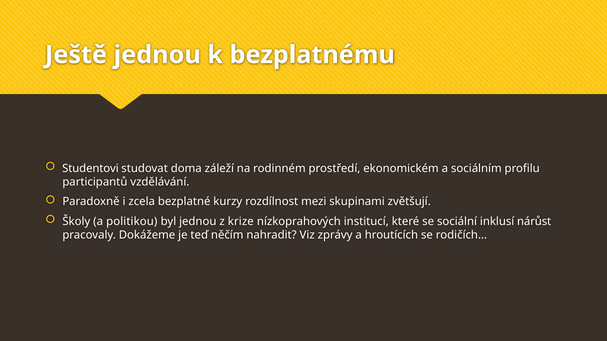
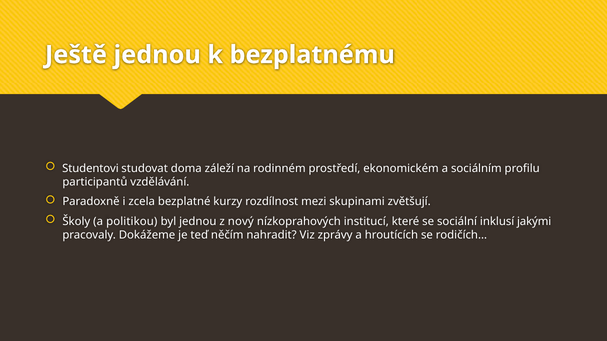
krize: krize -> nový
nárůst: nárůst -> jakými
